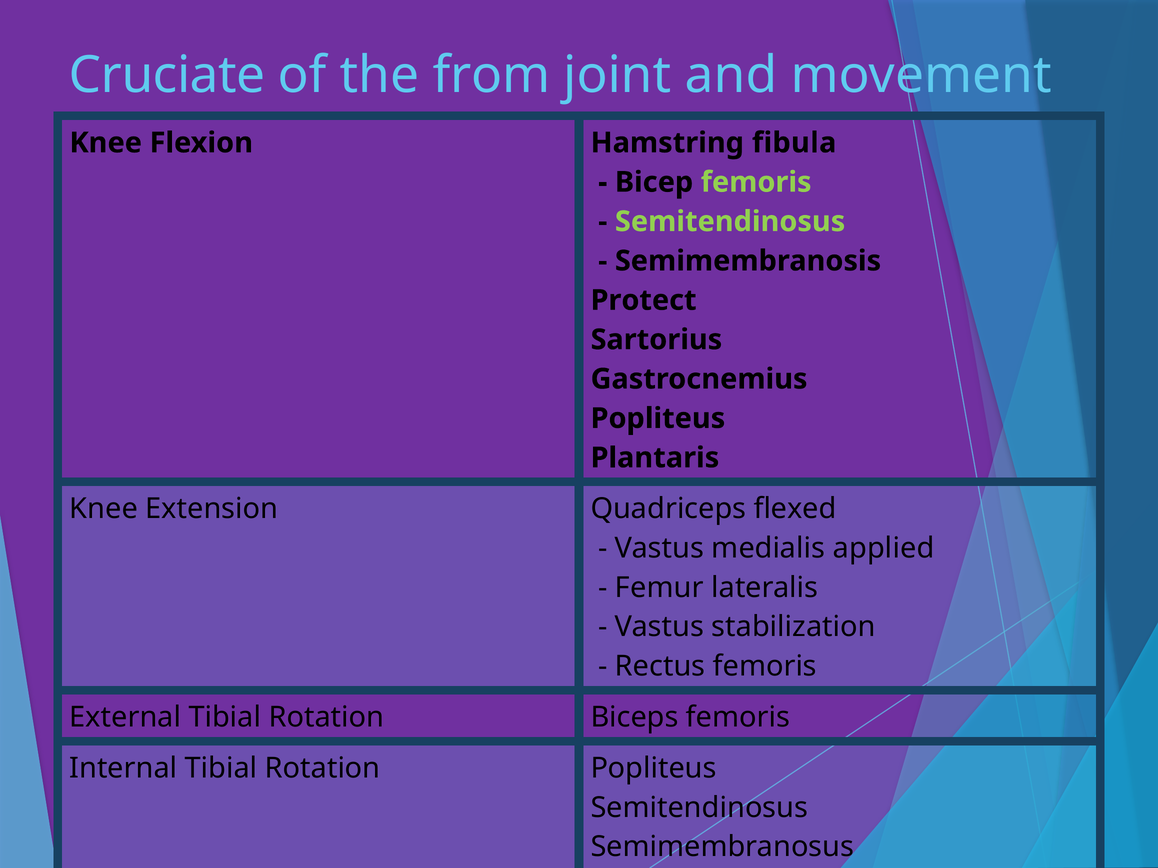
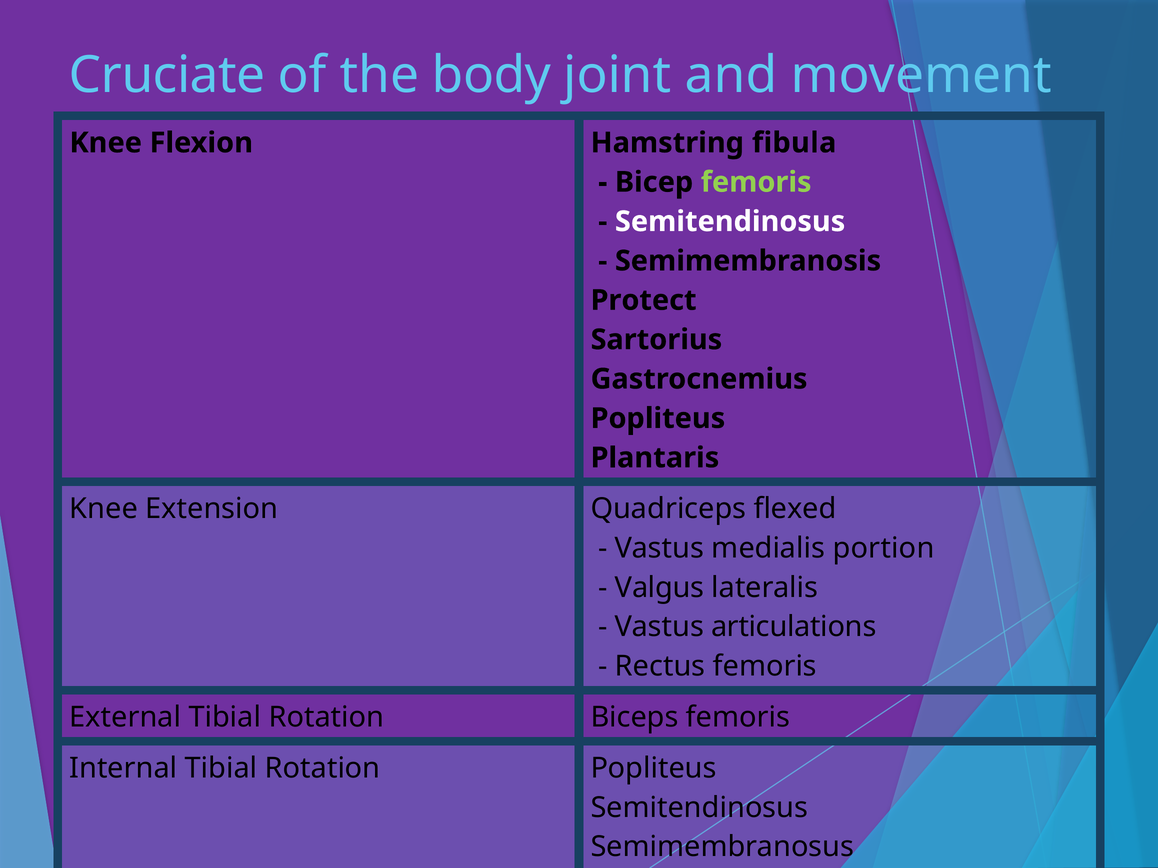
from: from -> body
Semitendinosus at (730, 222) colour: light green -> white
applied: applied -> portion
Femur: Femur -> Valgus
stabilization: stabilization -> articulations
